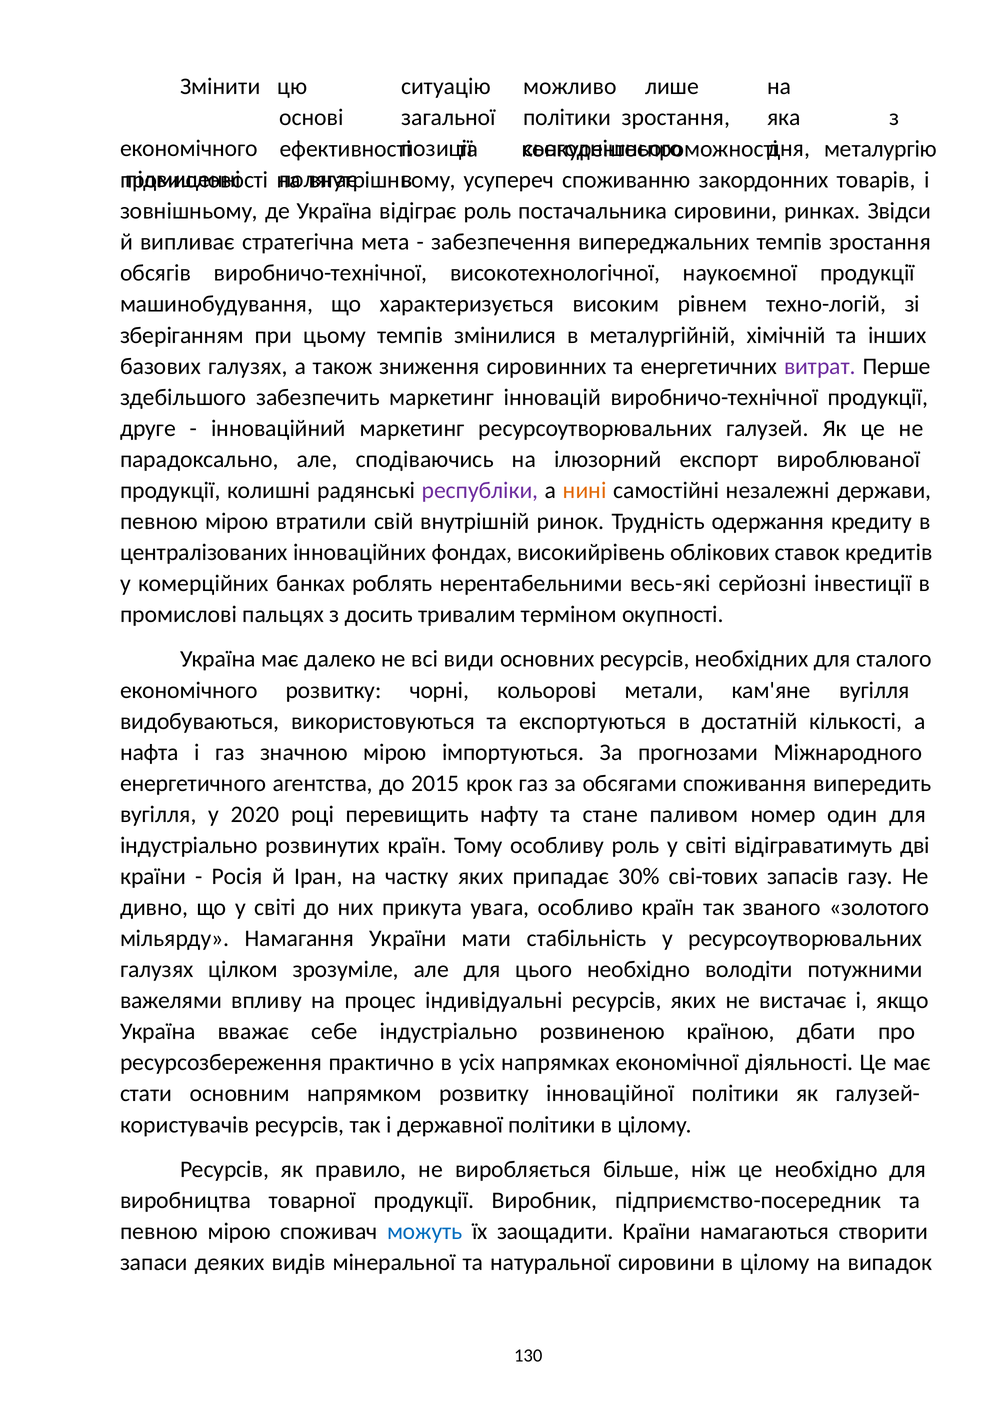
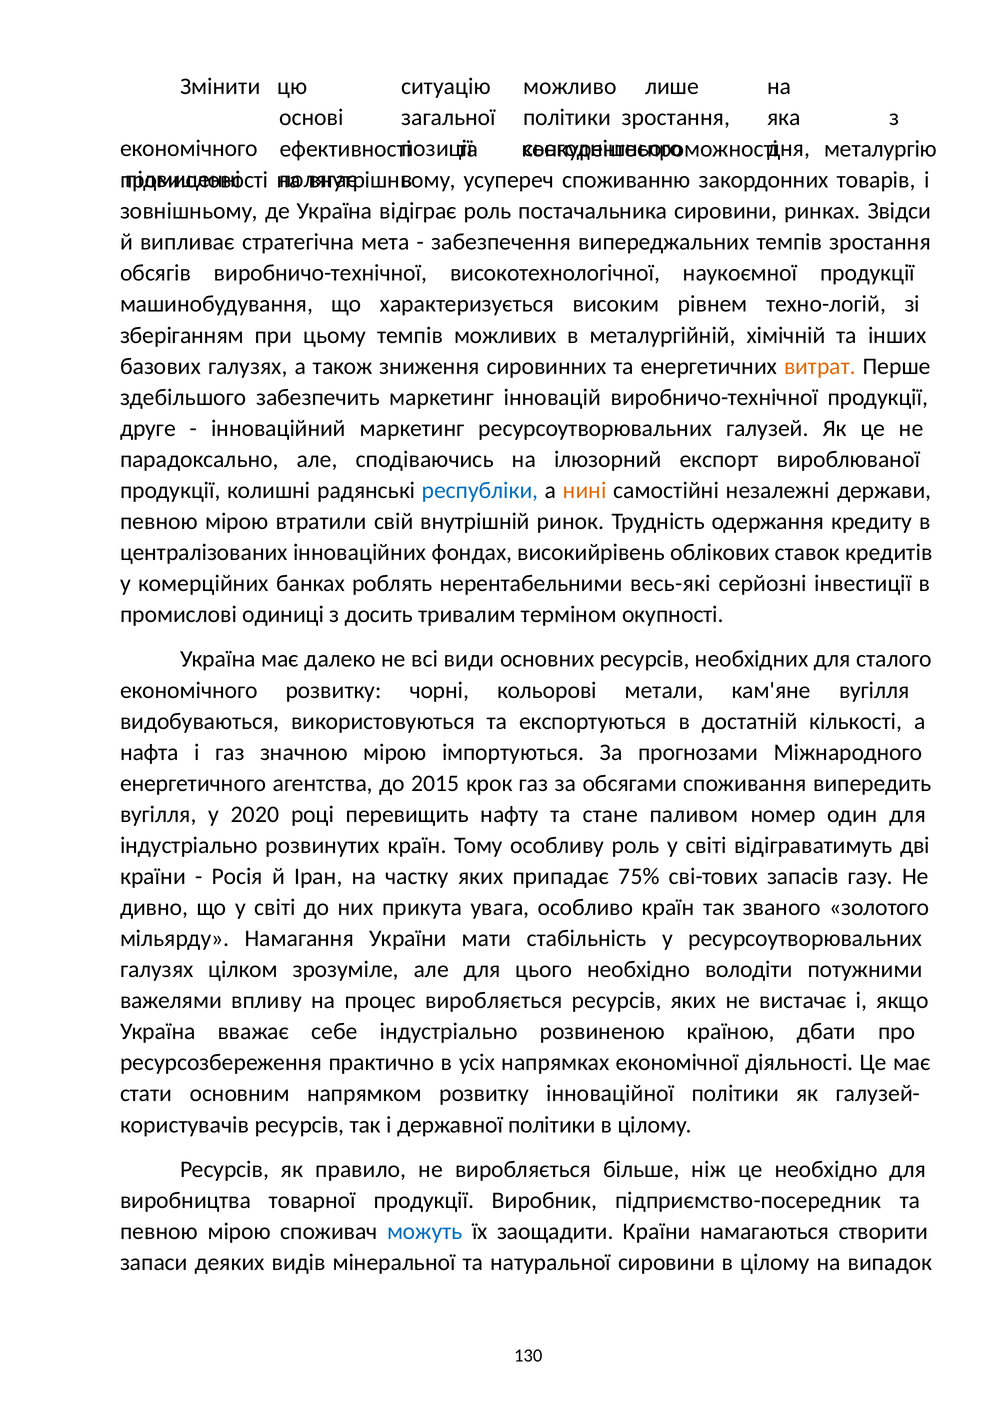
змінилися: змінилися -> можливих
витрат colour: purple -> orange
республіки colour: purple -> blue
пальцях: пальцях -> одиниці
30%: 30% -> 75%
процес індивідуальні: індивідуальні -> виробляється
